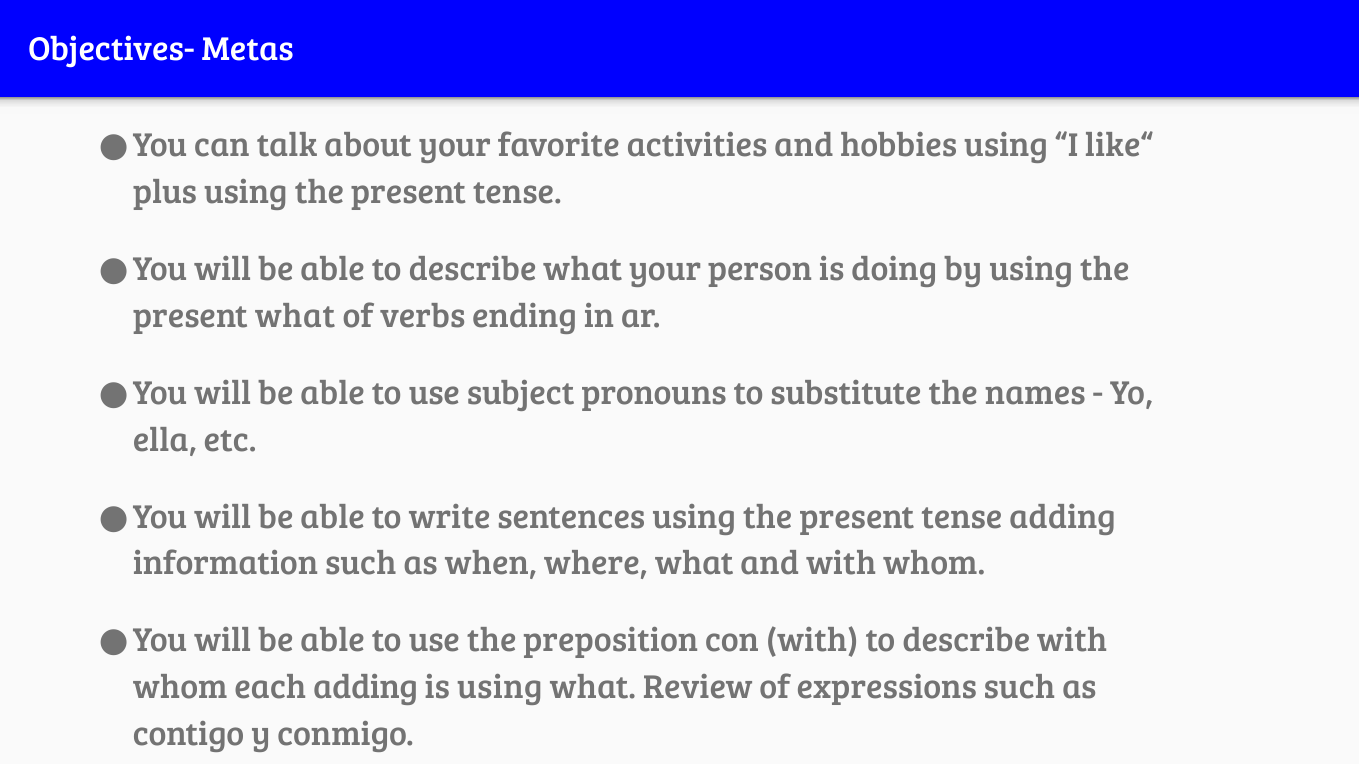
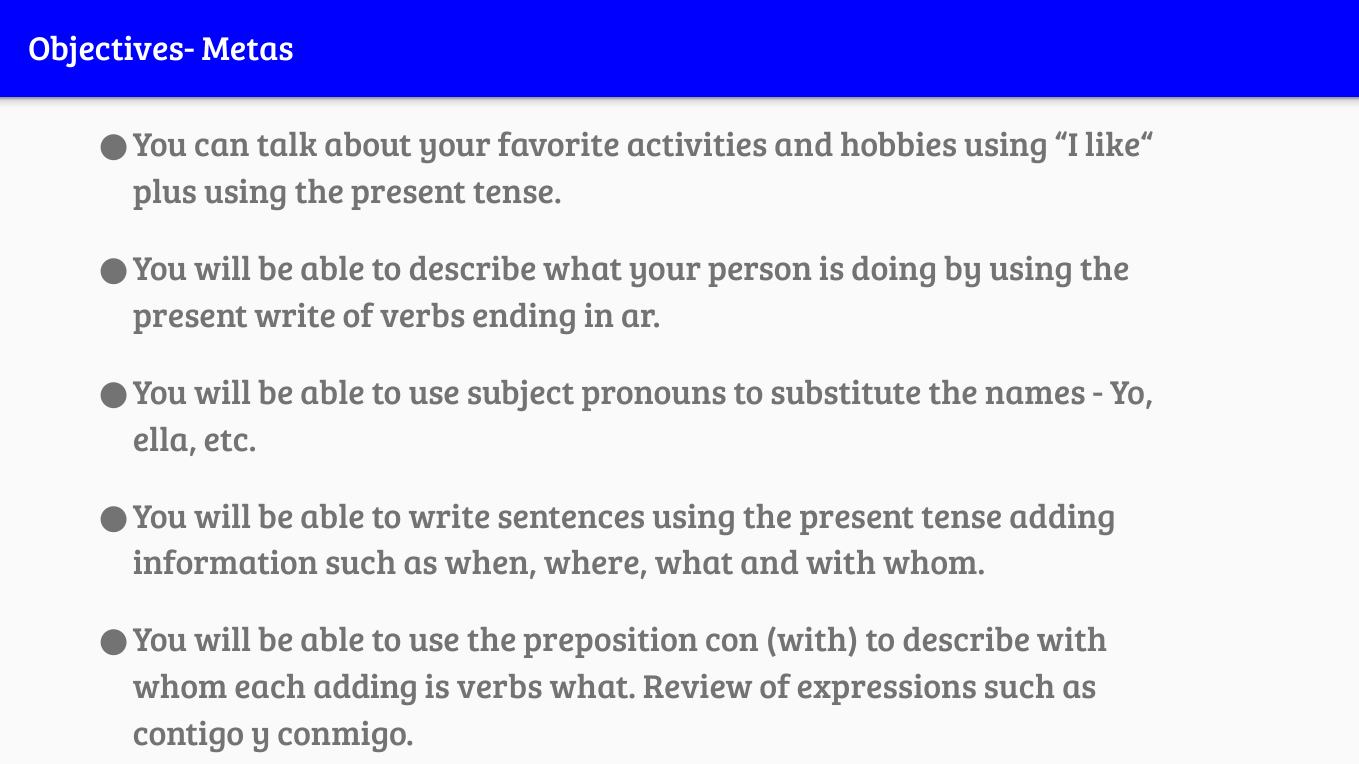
present what: what -> write
is using: using -> verbs
